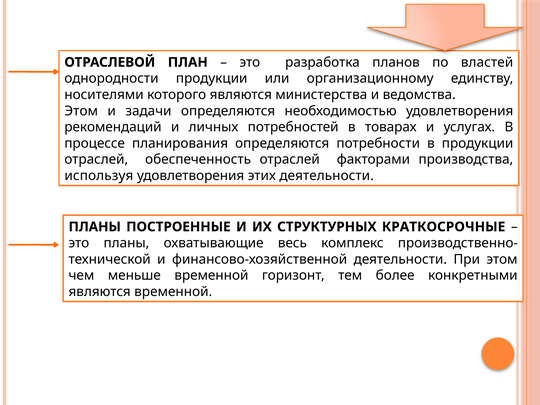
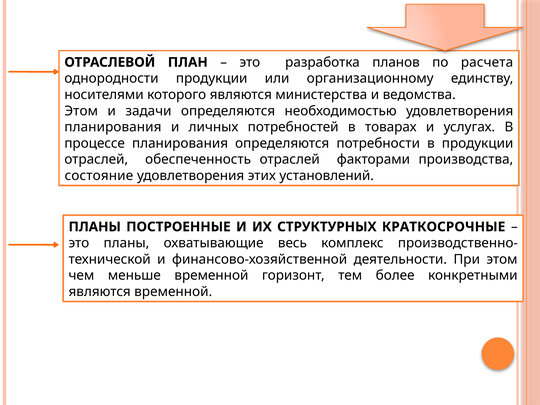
властей: властей -> расчета
рекомендаций at (113, 127): рекомендаций -> планирования
используя: используя -> состояние
этих деятельности: деятельности -> установлений
